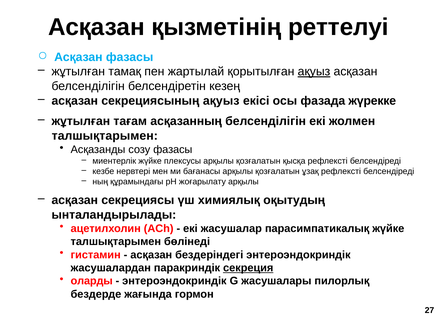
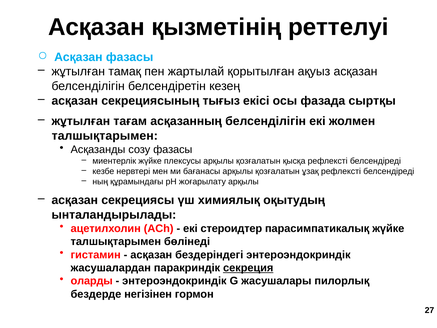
ақуыз at (314, 72) underline: present -> none
секрециясының ақуыз: ақуыз -> тығыз
жүрекке: жүрекке -> сыртқы
жасушалар: жасушалар -> стероидтер
жағында: жағында -> негізінен
